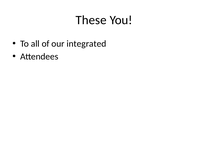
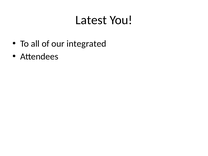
These: These -> Latest
